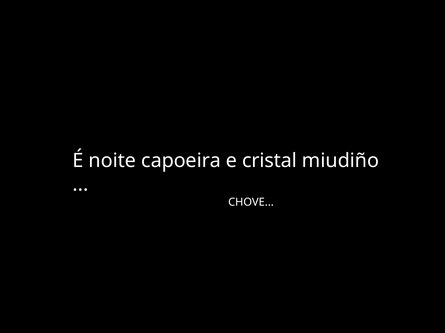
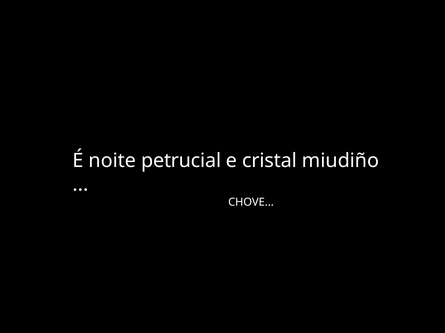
capoeira: capoeira -> petrucial
